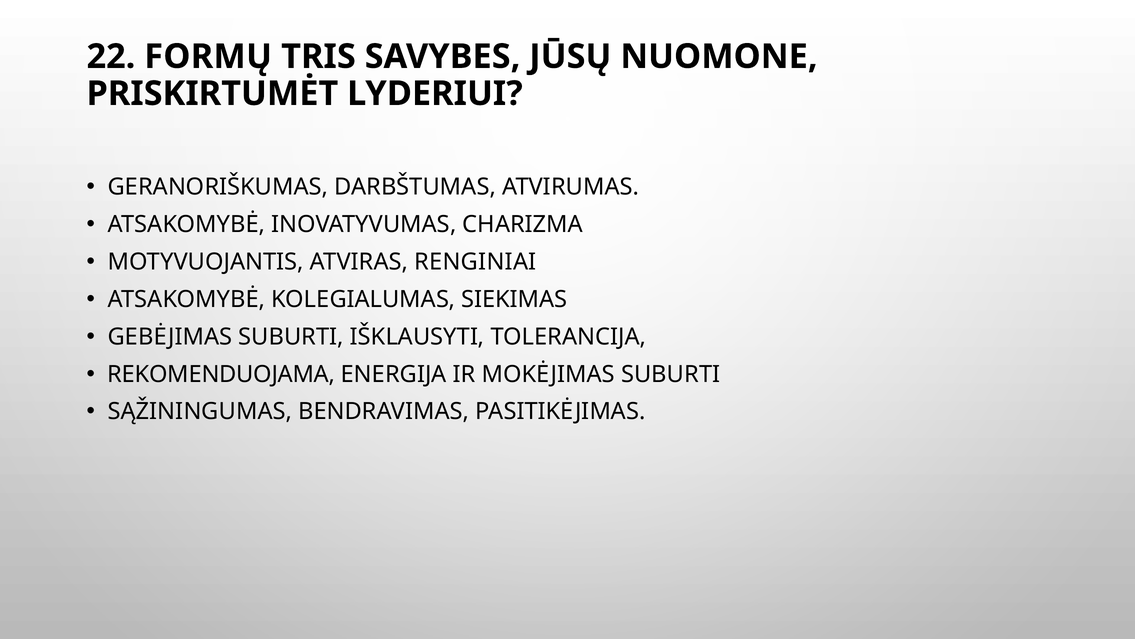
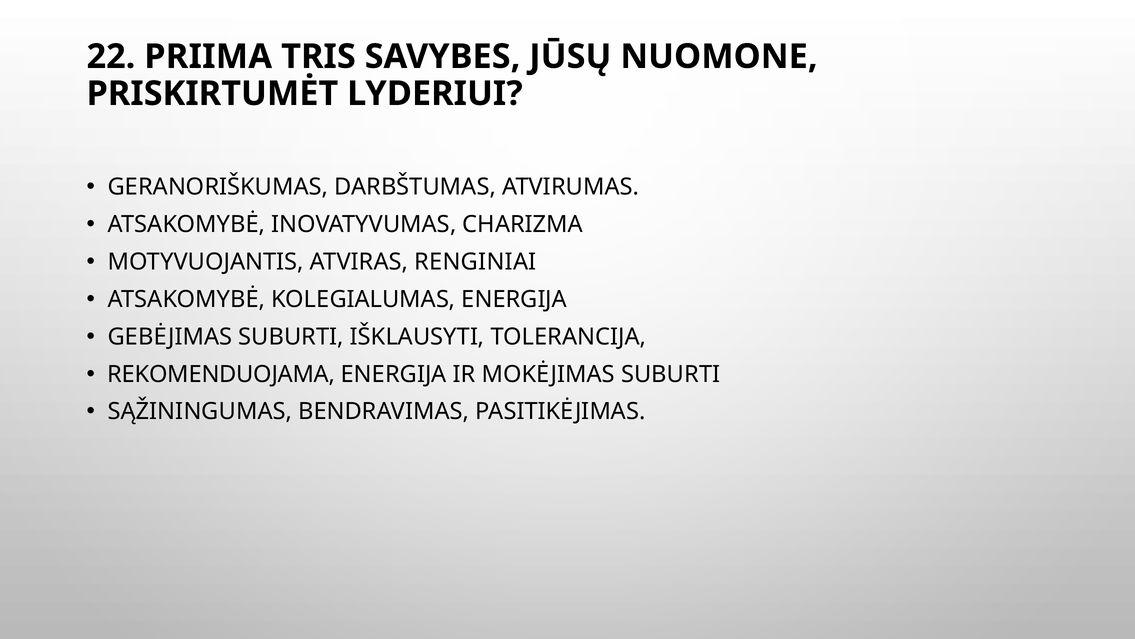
FORMŲ: FORMŲ -> PRIIMA
KOLEGIALUMAS SIEKIMAS: SIEKIMAS -> ENERGIJA
